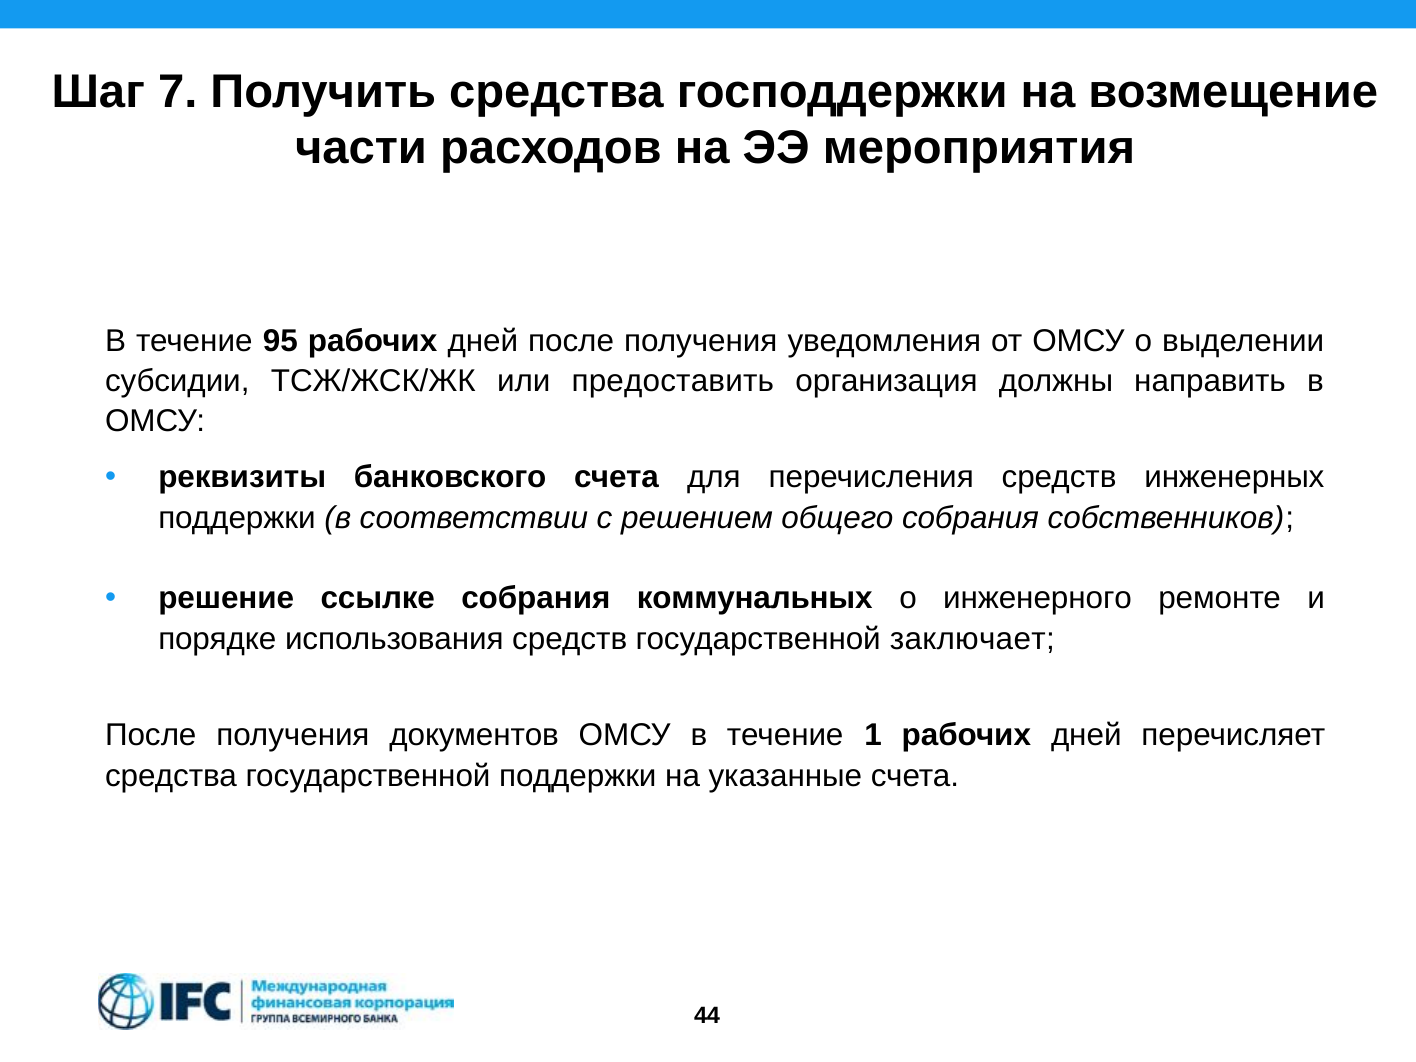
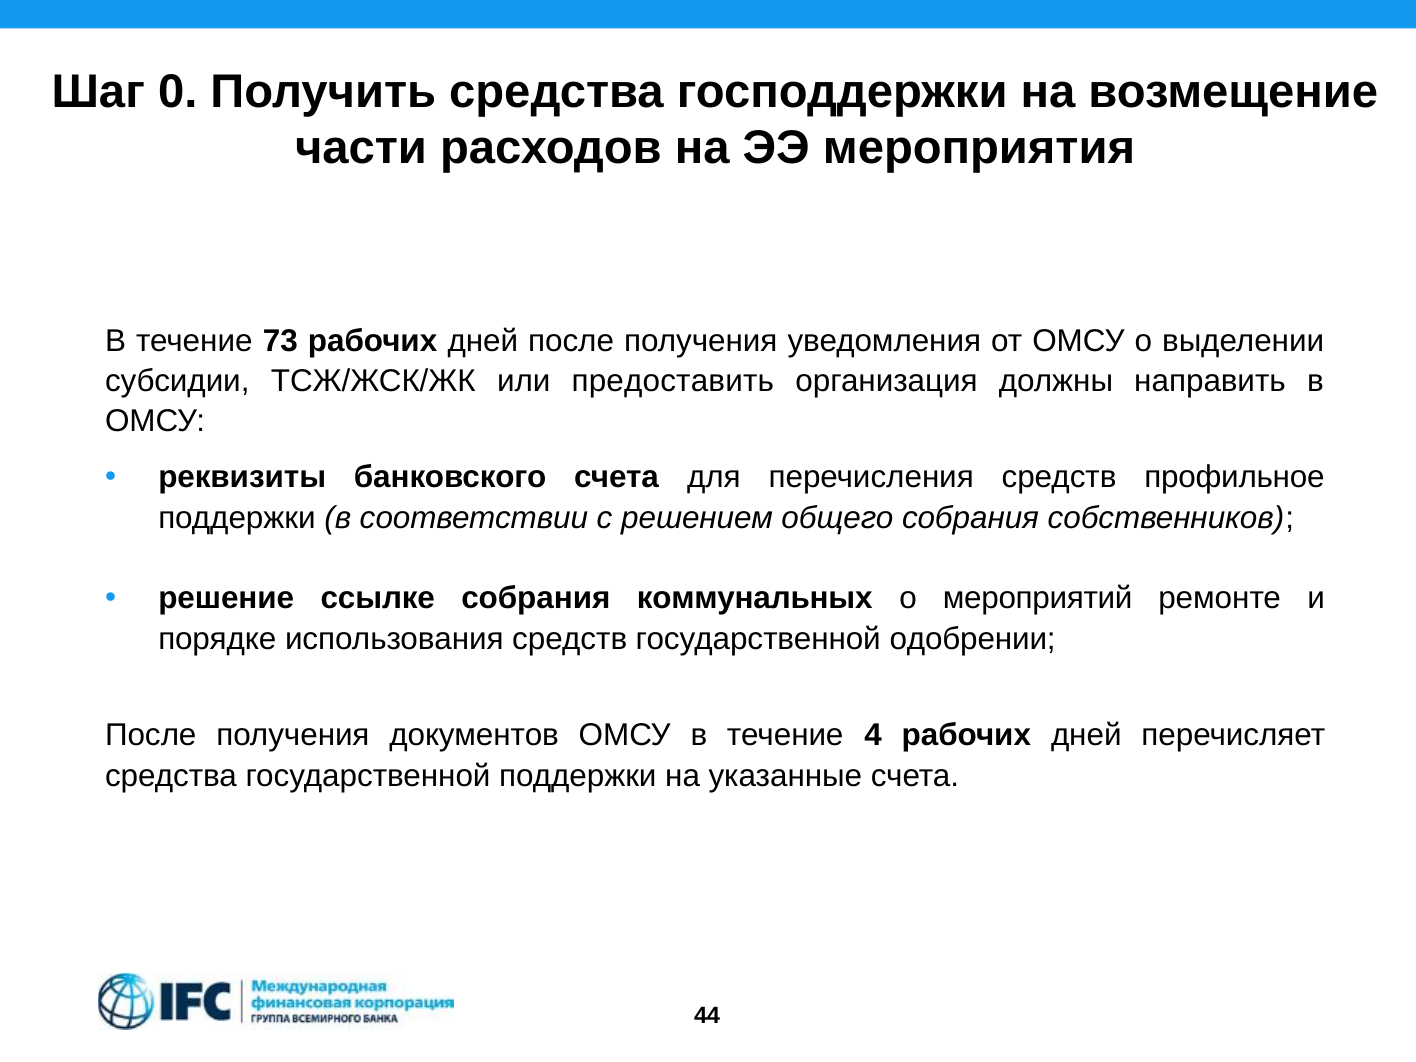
7: 7 -> 0
95: 95 -> 73
инженерных: инженерных -> профильное
инженерного: инженерного -> мероприятий
заключает: заключает -> одобрении
1: 1 -> 4
